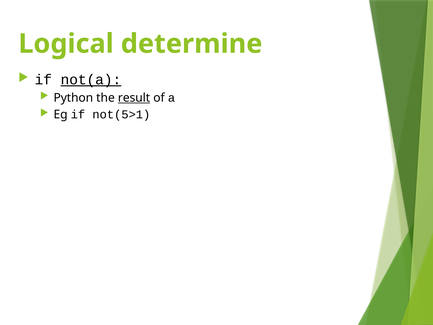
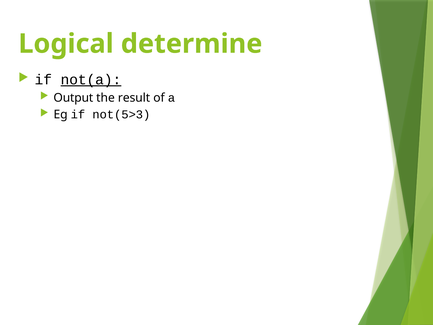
Python: Python -> Output
result underline: present -> none
not(5>1: not(5>1 -> not(5>3
